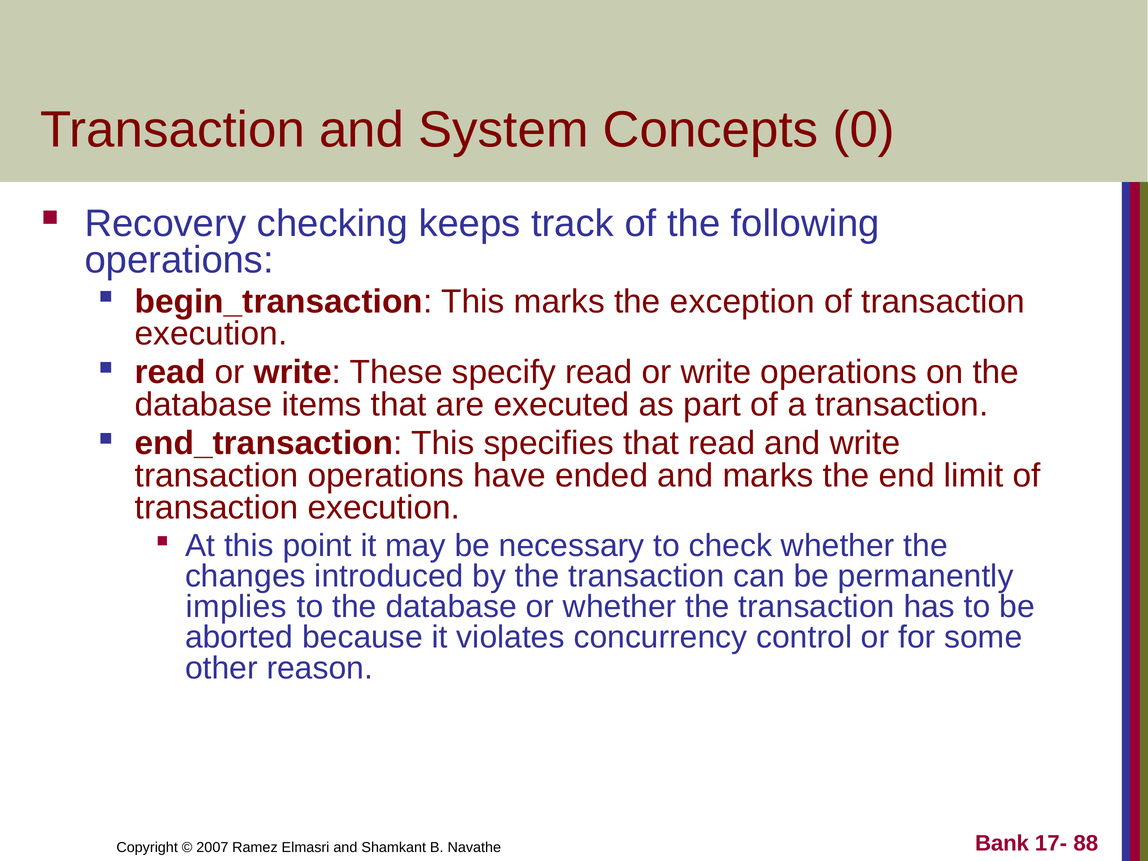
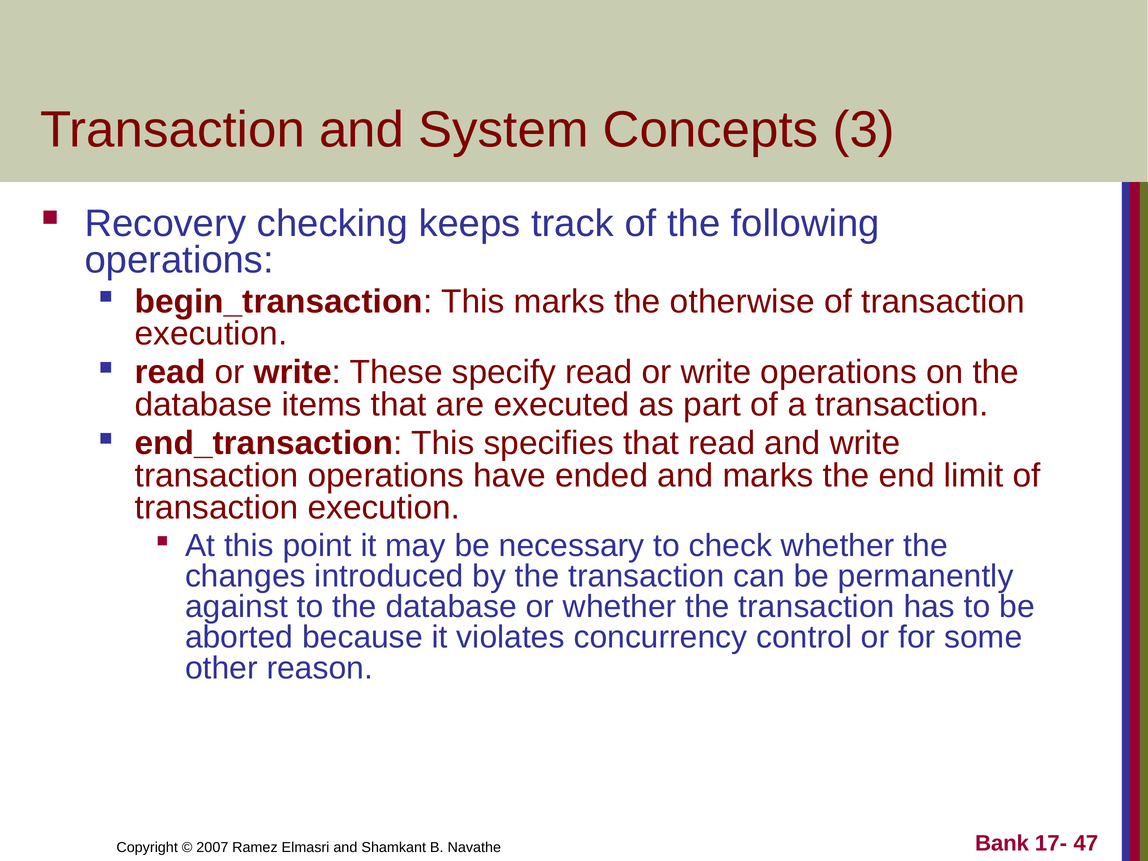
0: 0 -> 3
exception: exception -> otherwise
implies: implies -> against
88: 88 -> 47
